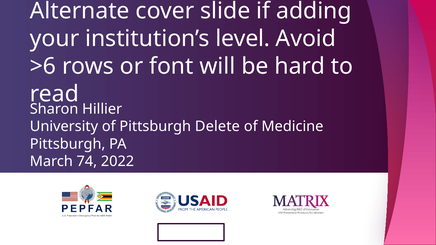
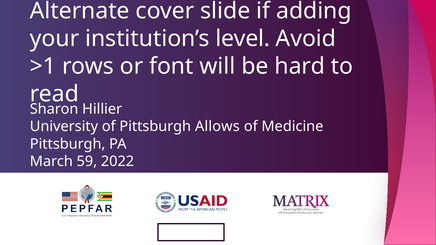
>6: >6 -> >1
Delete: Delete -> Allows
74: 74 -> 59
